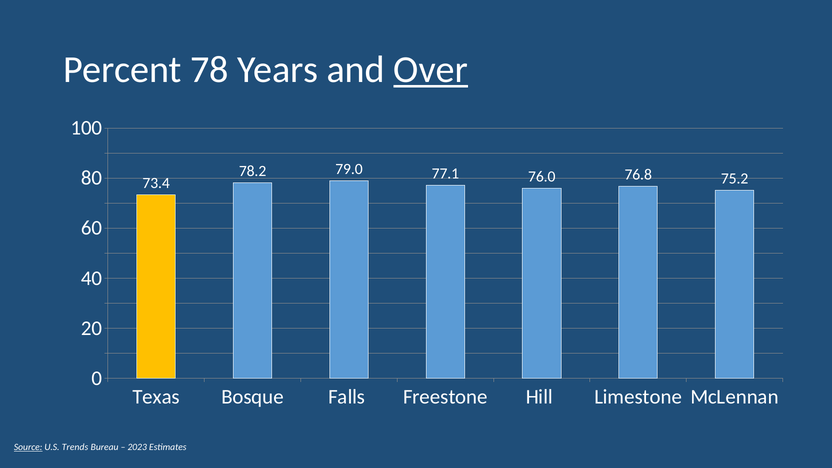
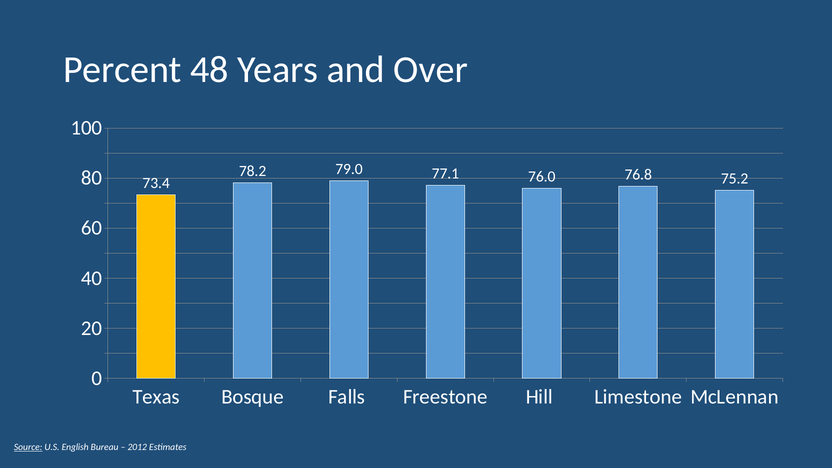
78: 78 -> 48
Over underline: present -> none
Trends: Trends -> English
2023: 2023 -> 2012
